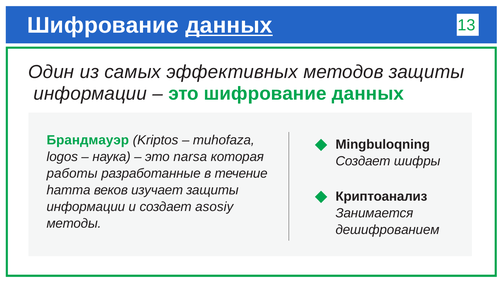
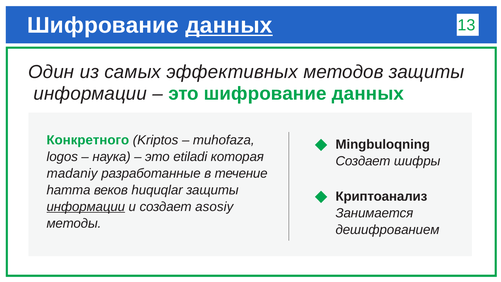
Брандмауэр: Брандмауэр -> Конкретного
narsa: narsa -> etiladi
работы: работы -> madaniy
изучает: изучает -> huquqlar
информации at (86, 207) underline: none -> present
